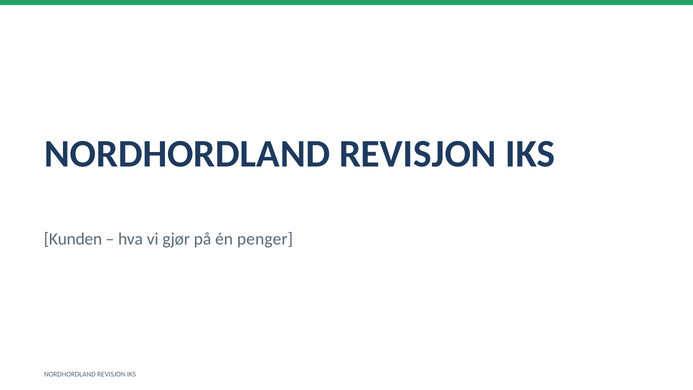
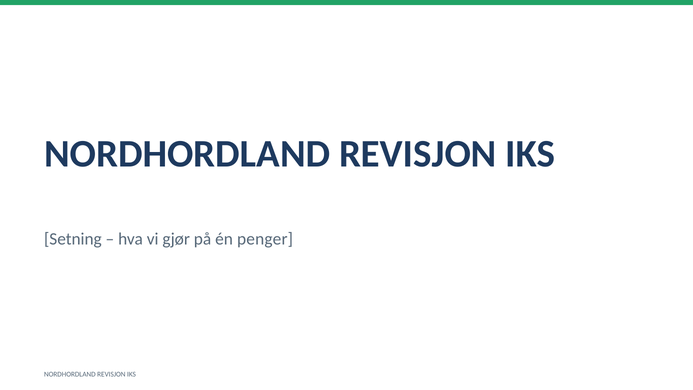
Kunden: Kunden -> Setning
